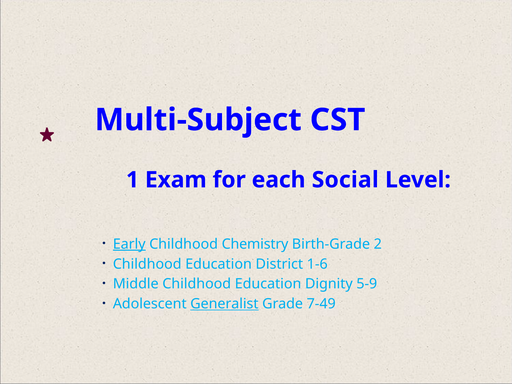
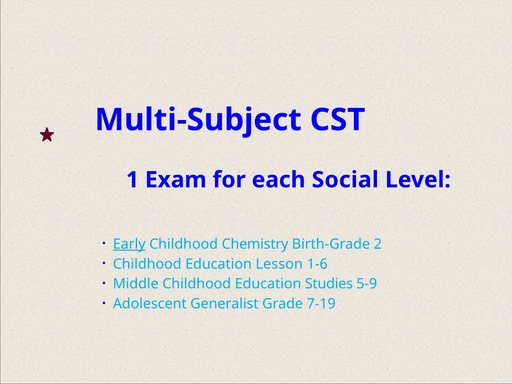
District: District -> Lesson
Dignity: Dignity -> Studies
Generalist underline: present -> none
7-49: 7-49 -> 7-19
